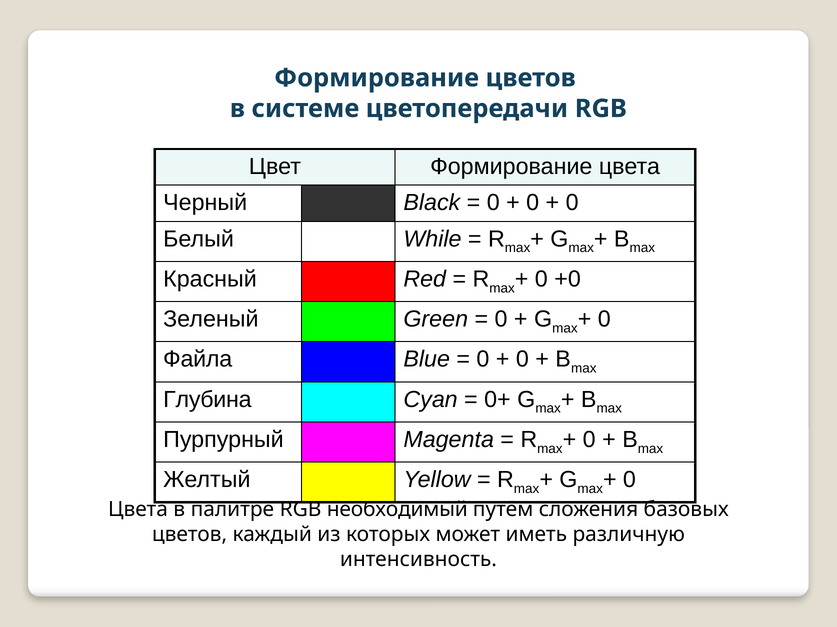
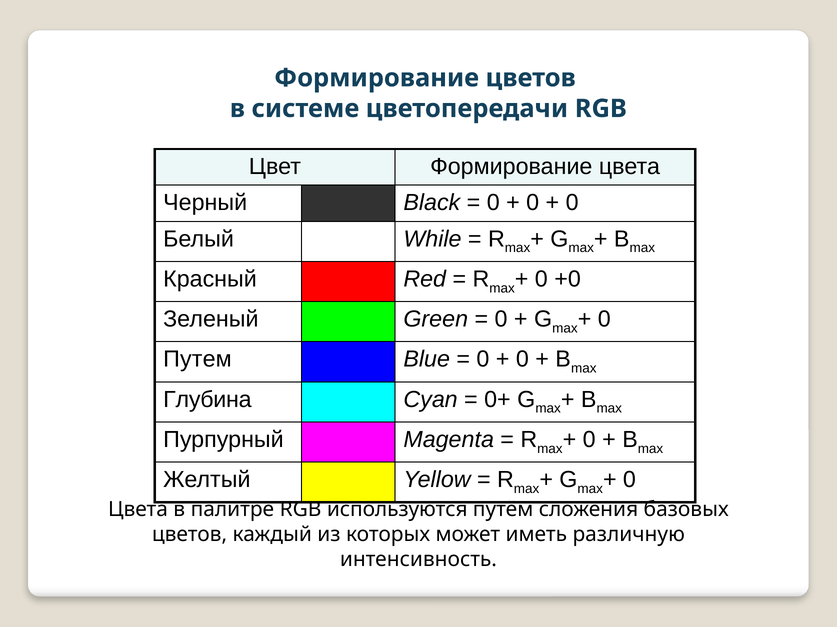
Файла: Файла -> Путем
необходимый: необходимый -> используются
